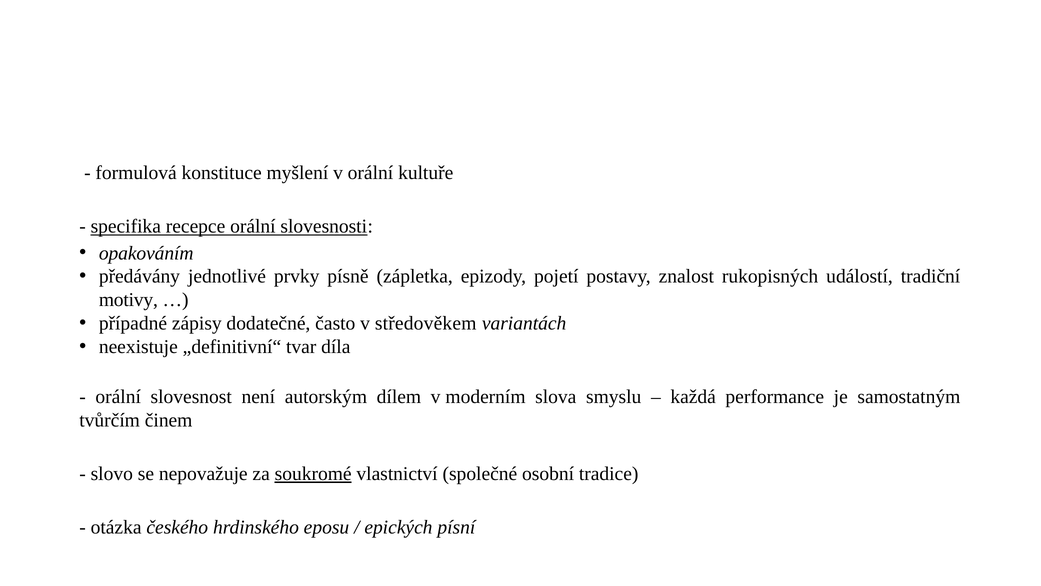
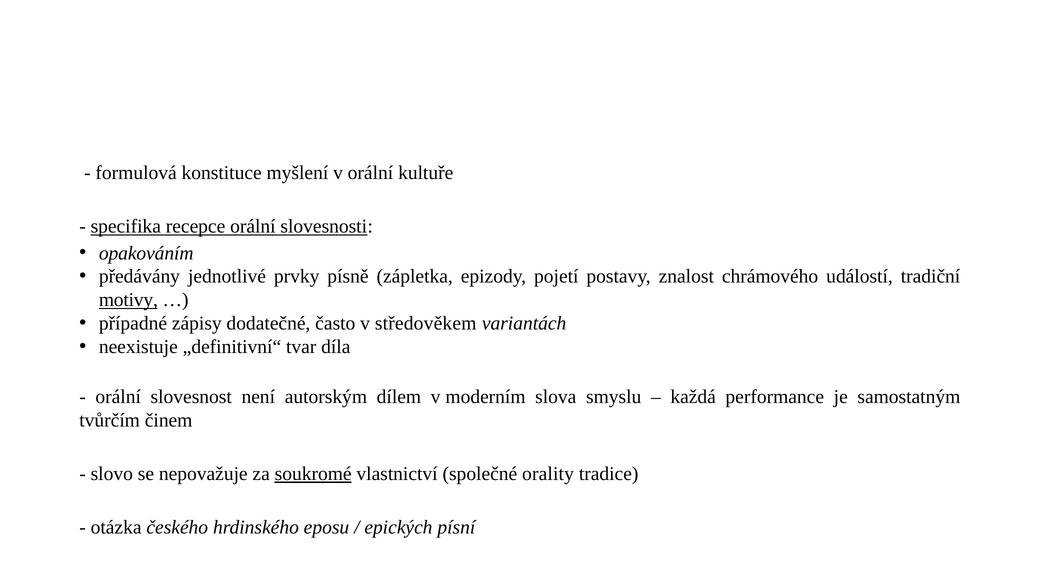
rukopisných: rukopisných -> chrámového
motivy underline: none -> present
osobní: osobní -> orality
